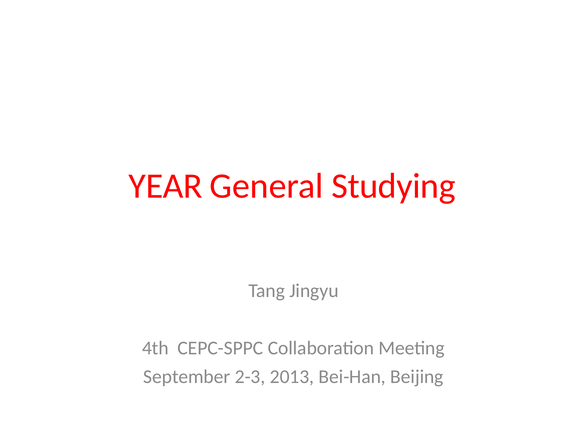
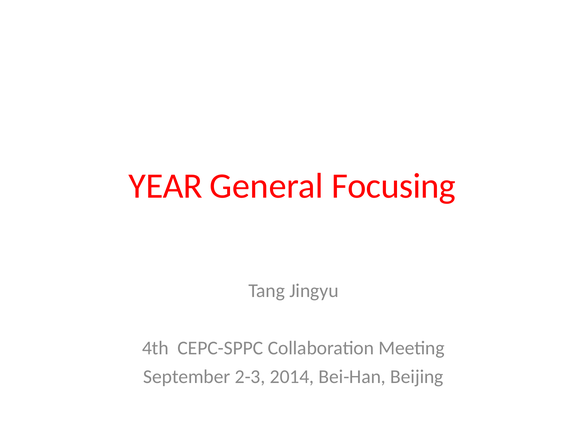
Studying: Studying -> Focusing
2013: 2013 -> 2014
